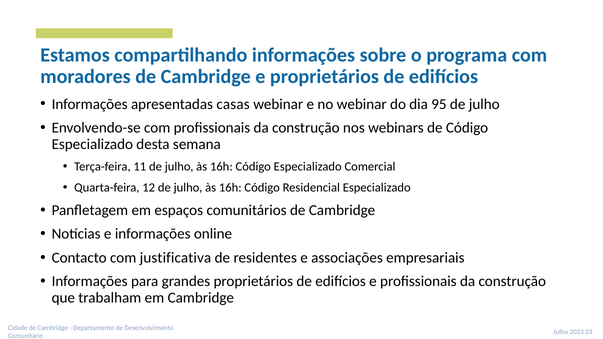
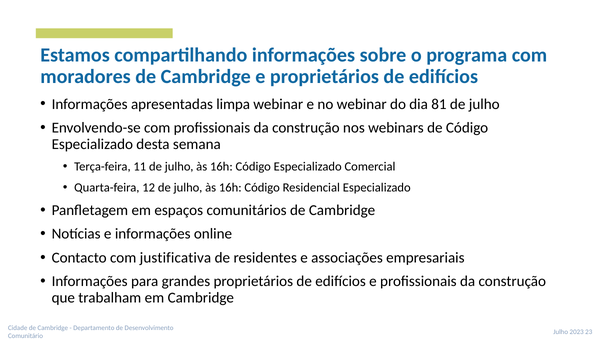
casas: casas -> limpa
95: 95 -> 81
